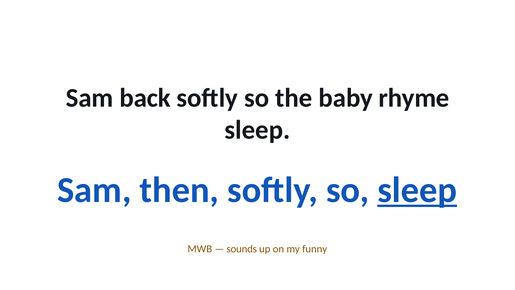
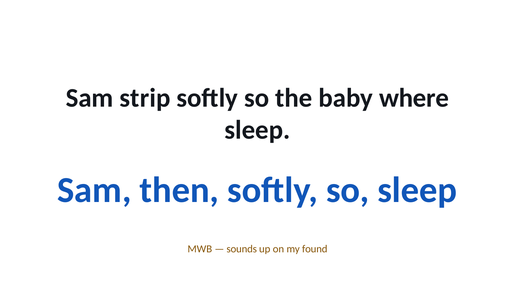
back: back -> strip
rhyme: rhyme -> where
sleep at (417, 190) underline: present -> none
funny: funny -> found
